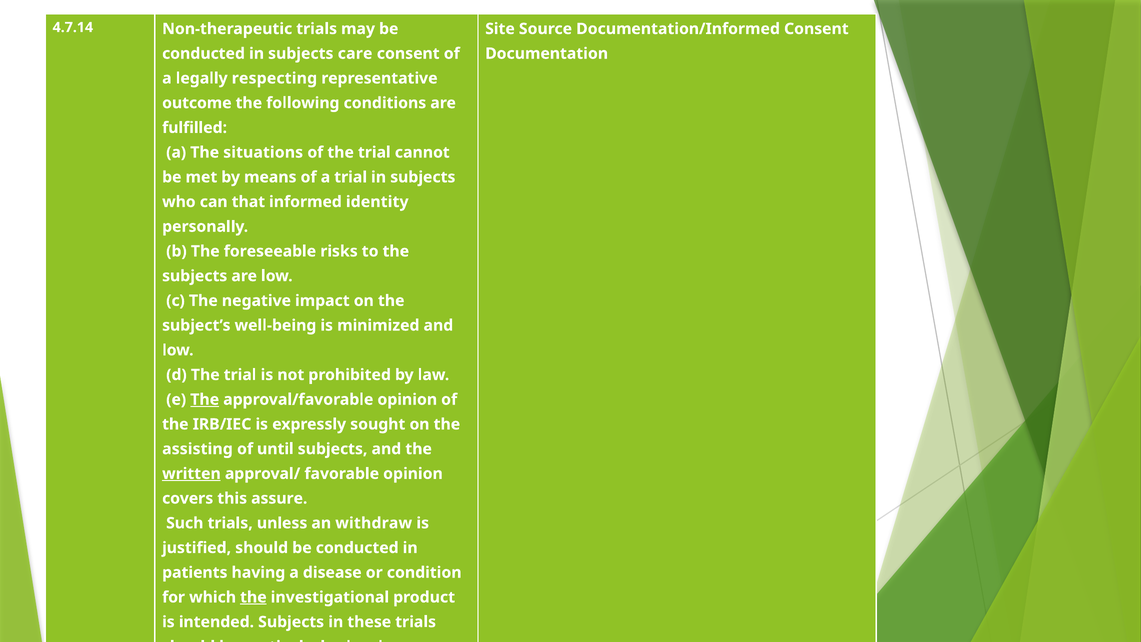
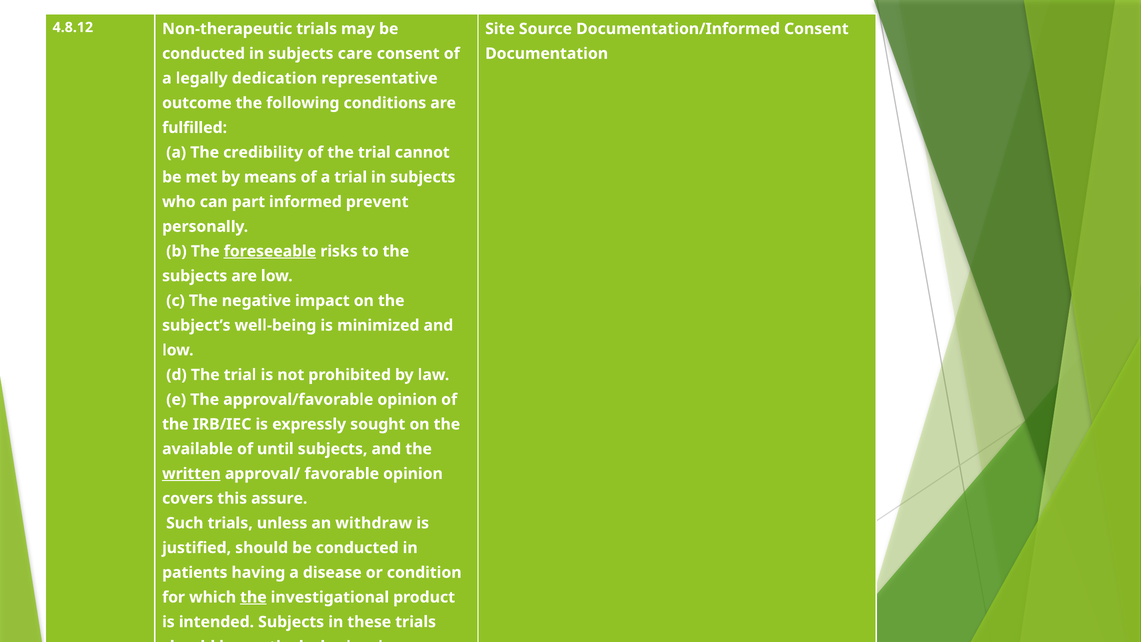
4.7.14: 4.7.14 -> 4.8.12
respecting: respecting -> dedication
situations: situations -> credibility
that: that -> part
identity: identity -> prevent
foreseeable underline: none -> present
The at (205, 399) underline: present -> none
assisting: assisting -> available
